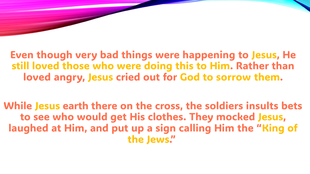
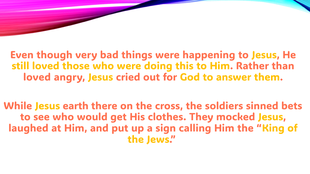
sorrow: sorrow -> answer
insults: insults -> sinned
